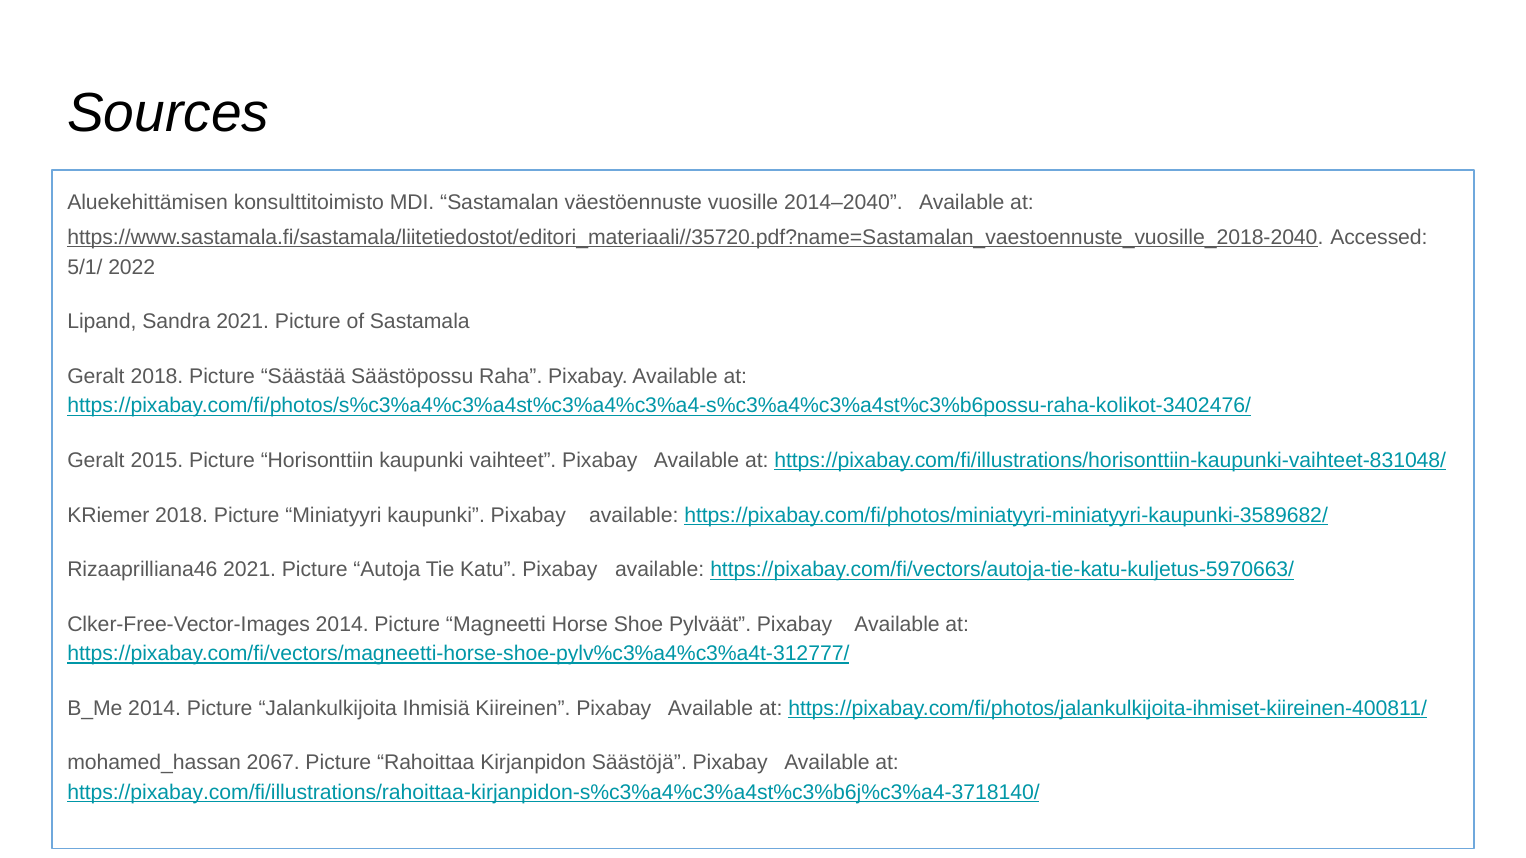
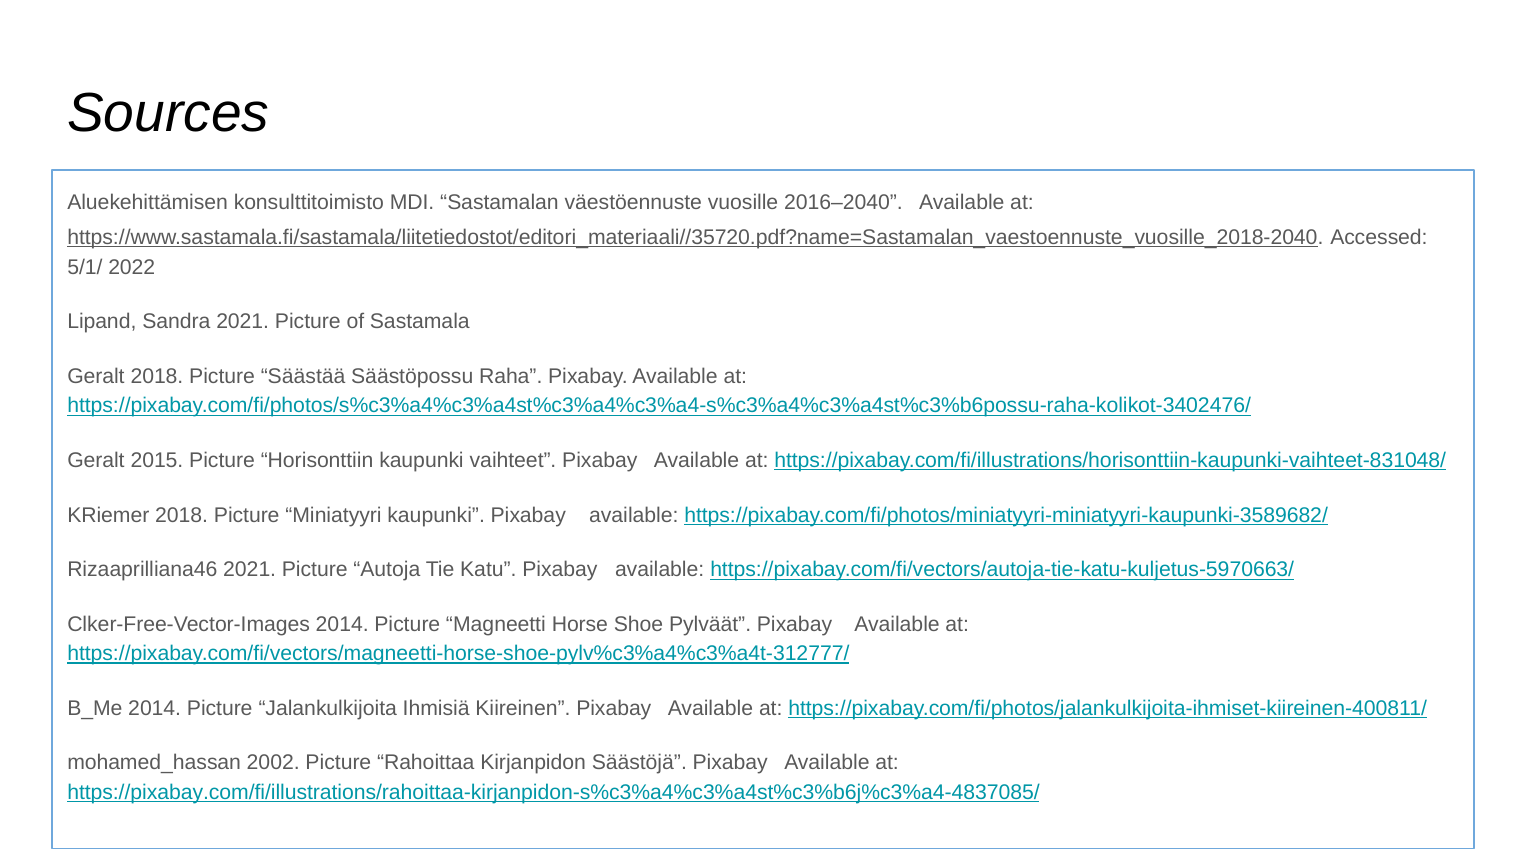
2014–2040: 2014–2040 -> 2016–2040
2067: 2067 -> 2002
https://pixabay.com/fi/illustrations/rahoittaa-kirjanpidon-s%c3%a4%c3%a4st%c3%b6j%c3%a4-3718140/: https://pixabay.com/fi/illustrations/rahoittaa-kirjanpidon-s%c3%a4%c3%a4st%c3%b6j%c3%a4-3718140/ -> https://pixabay.com/fi/illustrations/rahoittaa-kirjanpidon-s%c3%a4%c3%a4st%c3%b6j%c3%a4-4837085/
